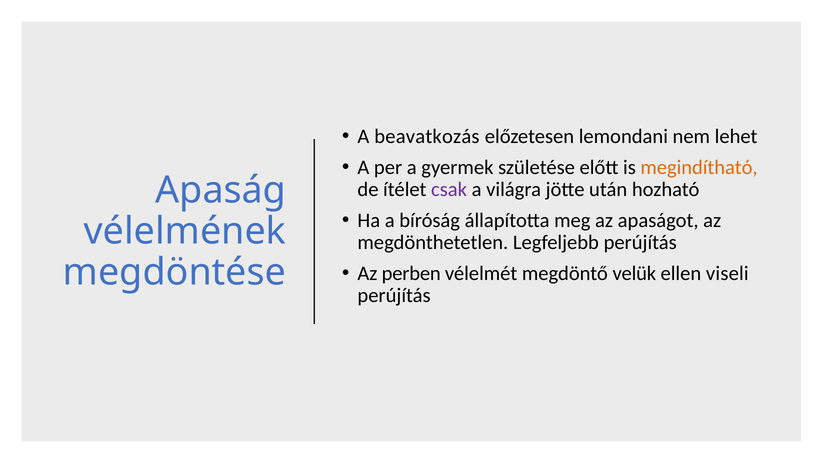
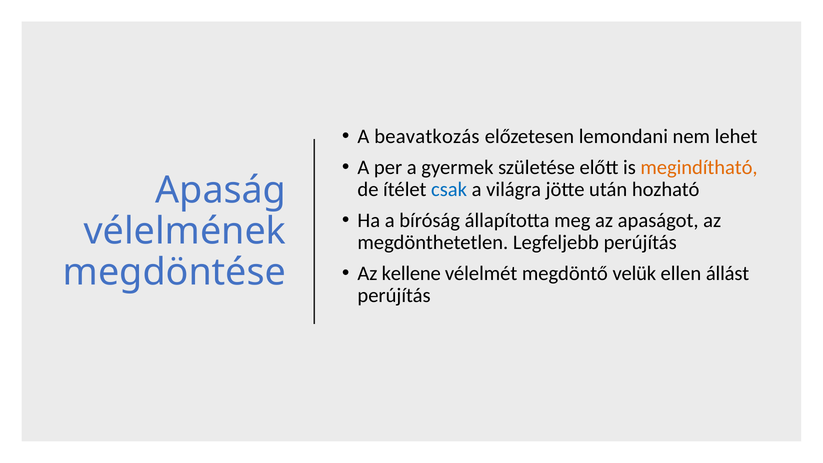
csak colour: purple -> blue
perben: perben -> kellene
viseli: viseli -> állást
